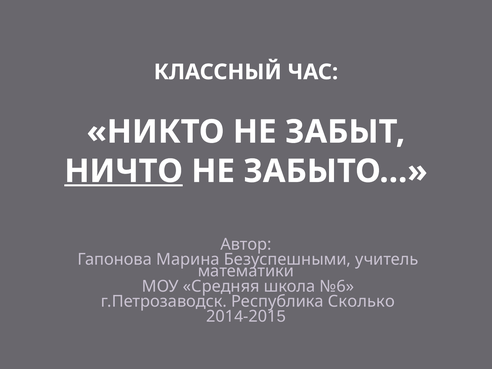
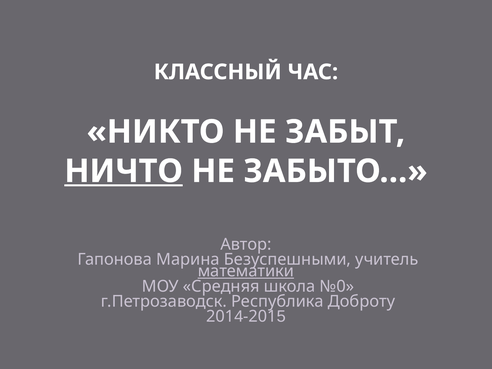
математики underline: none -> present
№6: №6 -> №0
Сколько: Сколько -> Доброту
